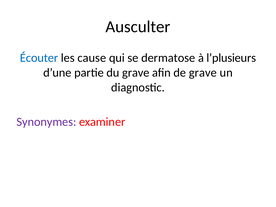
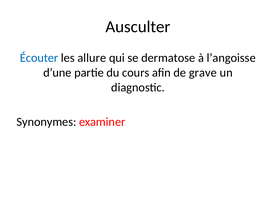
cause: cause -> allure
l’plusieurs: l’plusieurs -> l’angoisse
du grave: grave -> cours
Synonymes colour: purple -> black
